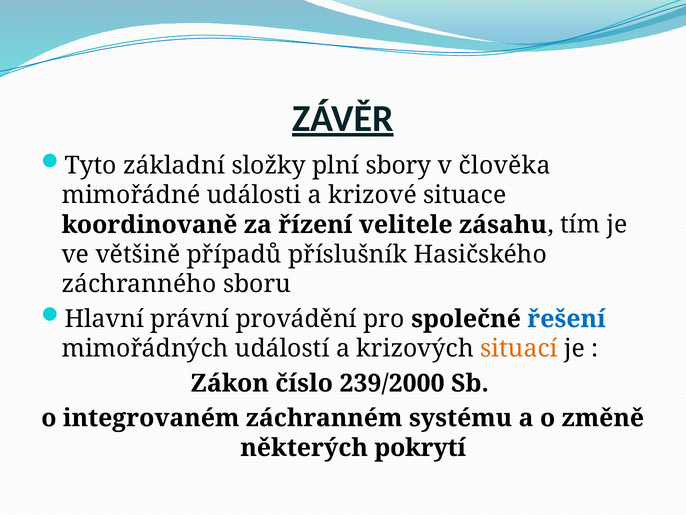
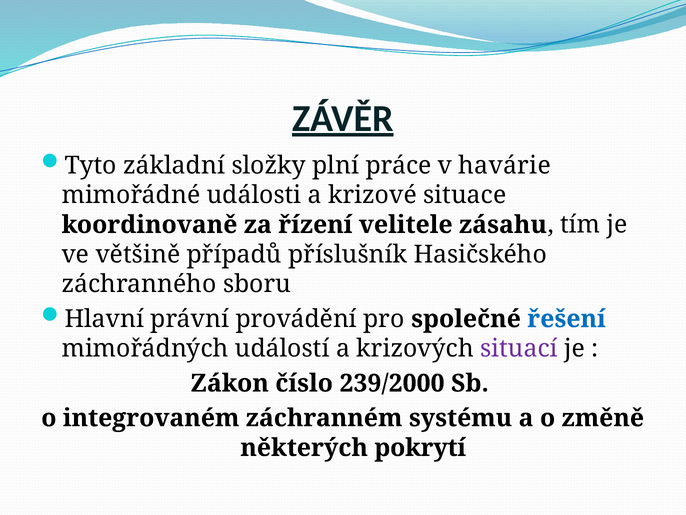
sbory: sbory -> práce
člověka: člověka -> havárie
situací colour: orange -> purple
